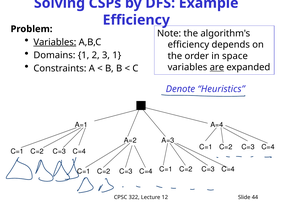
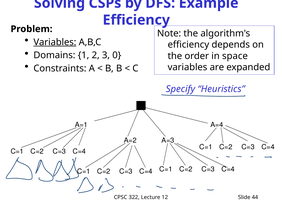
3 1: 1 -> 0
are underline: present -> none
Denote: Denote -> Specify
